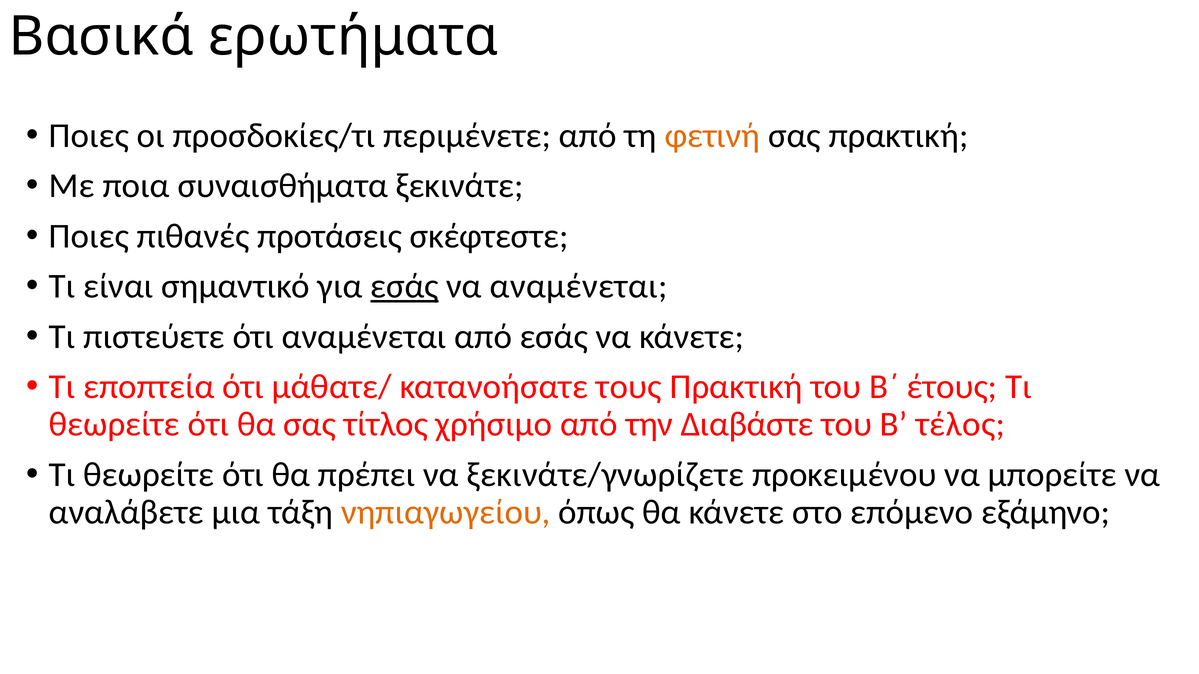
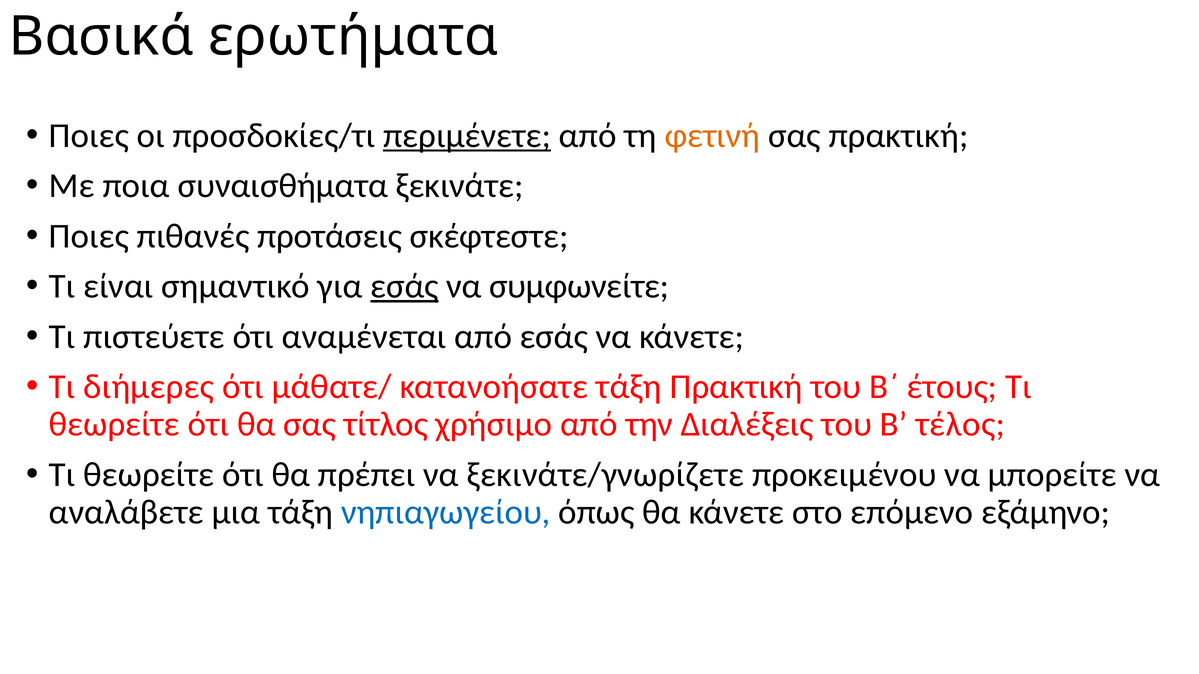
περιμένετε underline: none -> present
να αναμένεται: αναμένεται -> συμφωνείτε
εποπτεία: εποπτεία -> διήμερες
κατανοήσατε τους: τους -> τάξη
Διαβάστε: Διαβάστε -> Διαλέξεις
νηπιαγωγείου colour: orange -> blue
